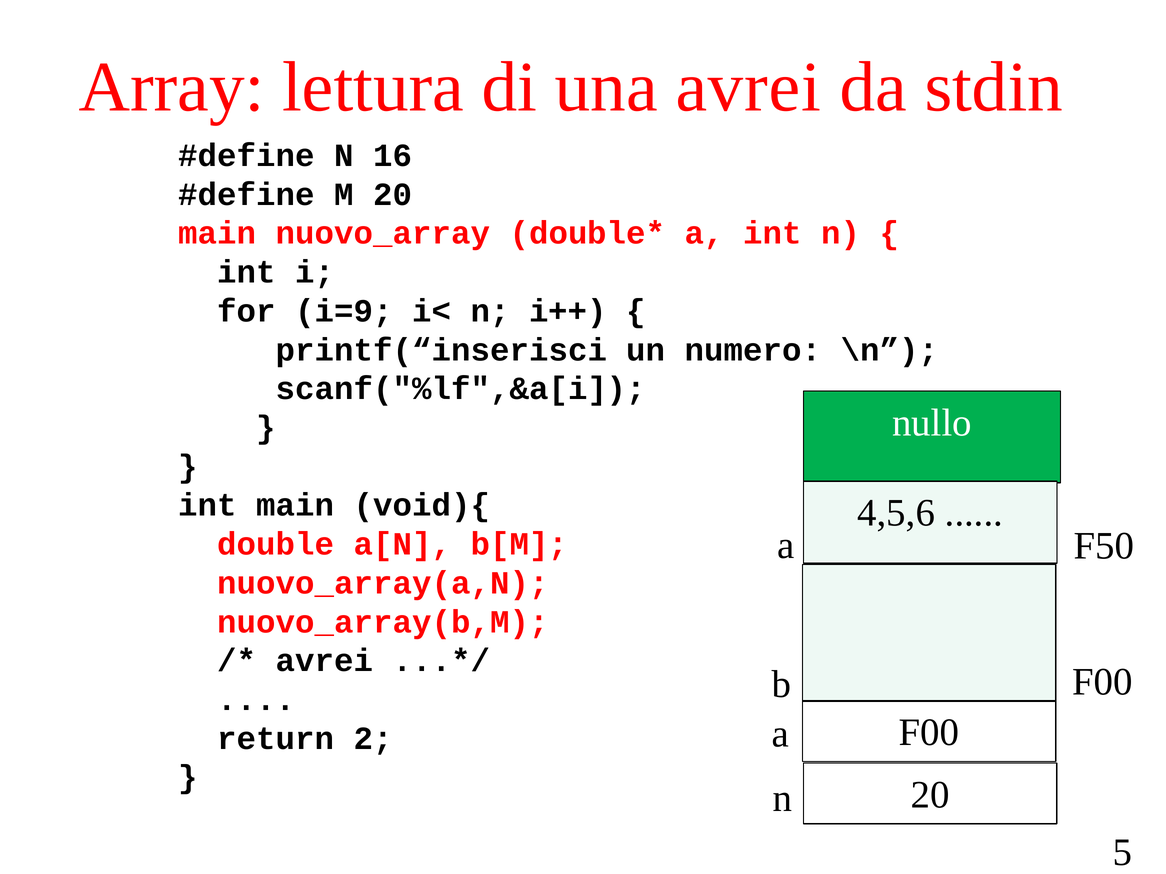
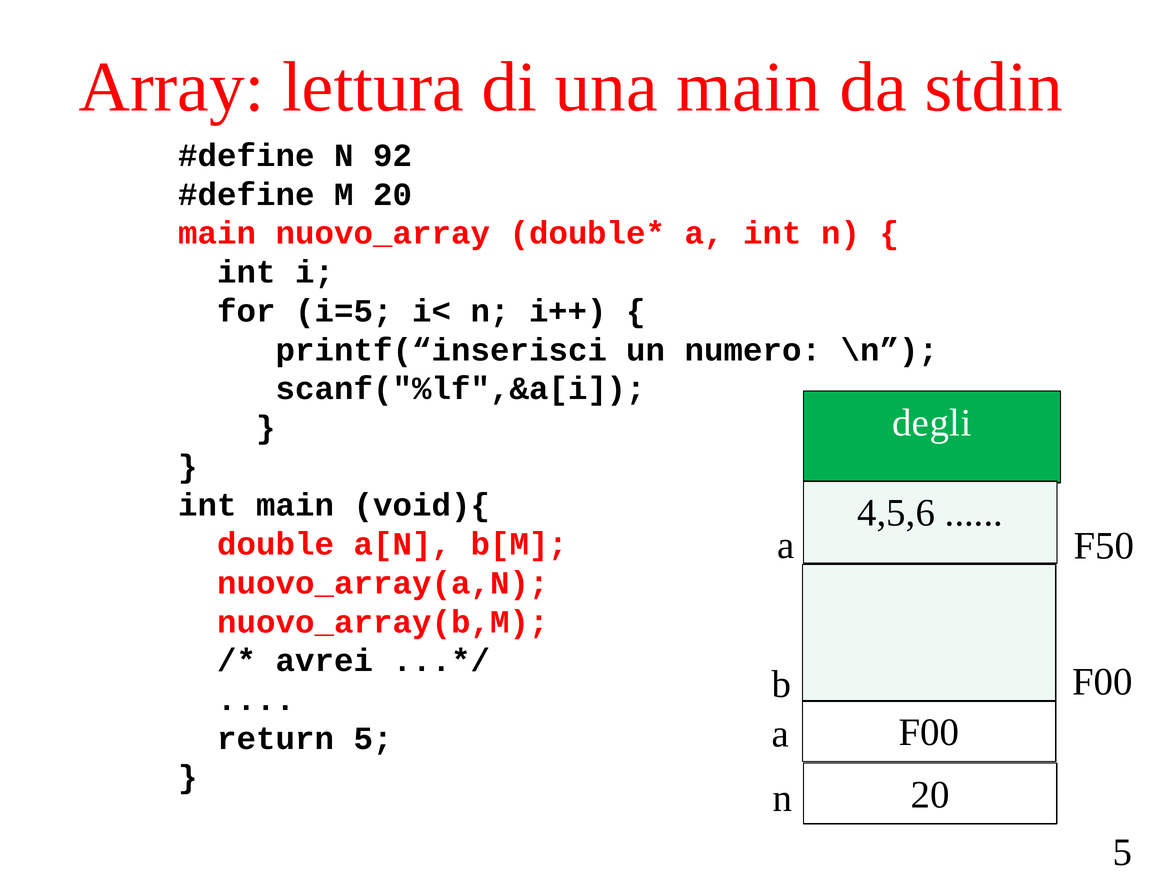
una avrei: avrei -> main
16: 16 -> 92
i=9: i=9 -> i=5
nullo: nullo -> degli
return 2: 2 -> 5
